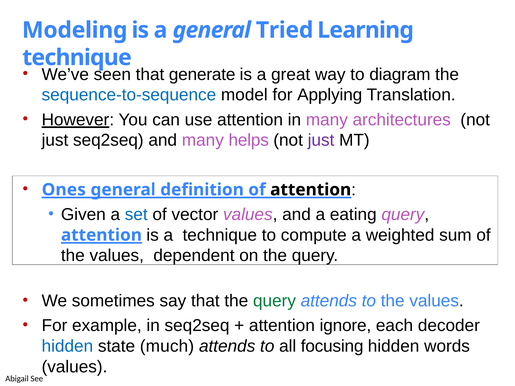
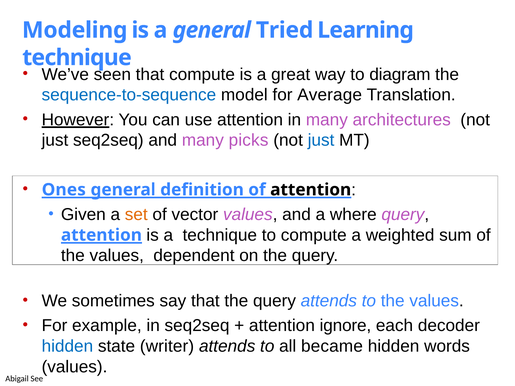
that generate: generate -> compute
Applying: Applying -> Average
helps: helps -> picks
just at (321, 140) colour: purple -> blue
set colour: blue -> orange
eating: eating -> where
query at (274, 301) colour: green -> black
much: much -> writer
focusing: focusing -> became
